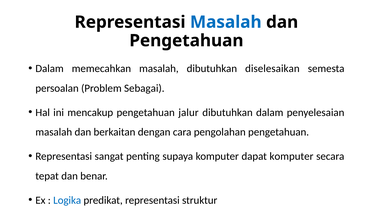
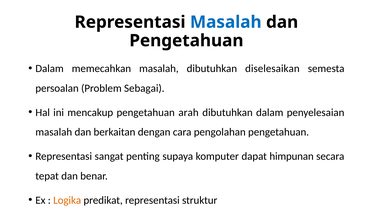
jalur: jalur -> arah
dapat komputer: komputer -> himpunan
Logika colour: blue -> orange
